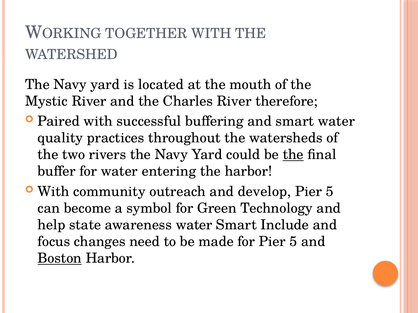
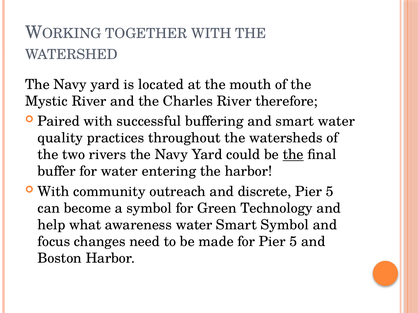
develop: develop -> discrete
state: state -> what
Smart Include: Include -> Symbol
Boston underline: present -> none
